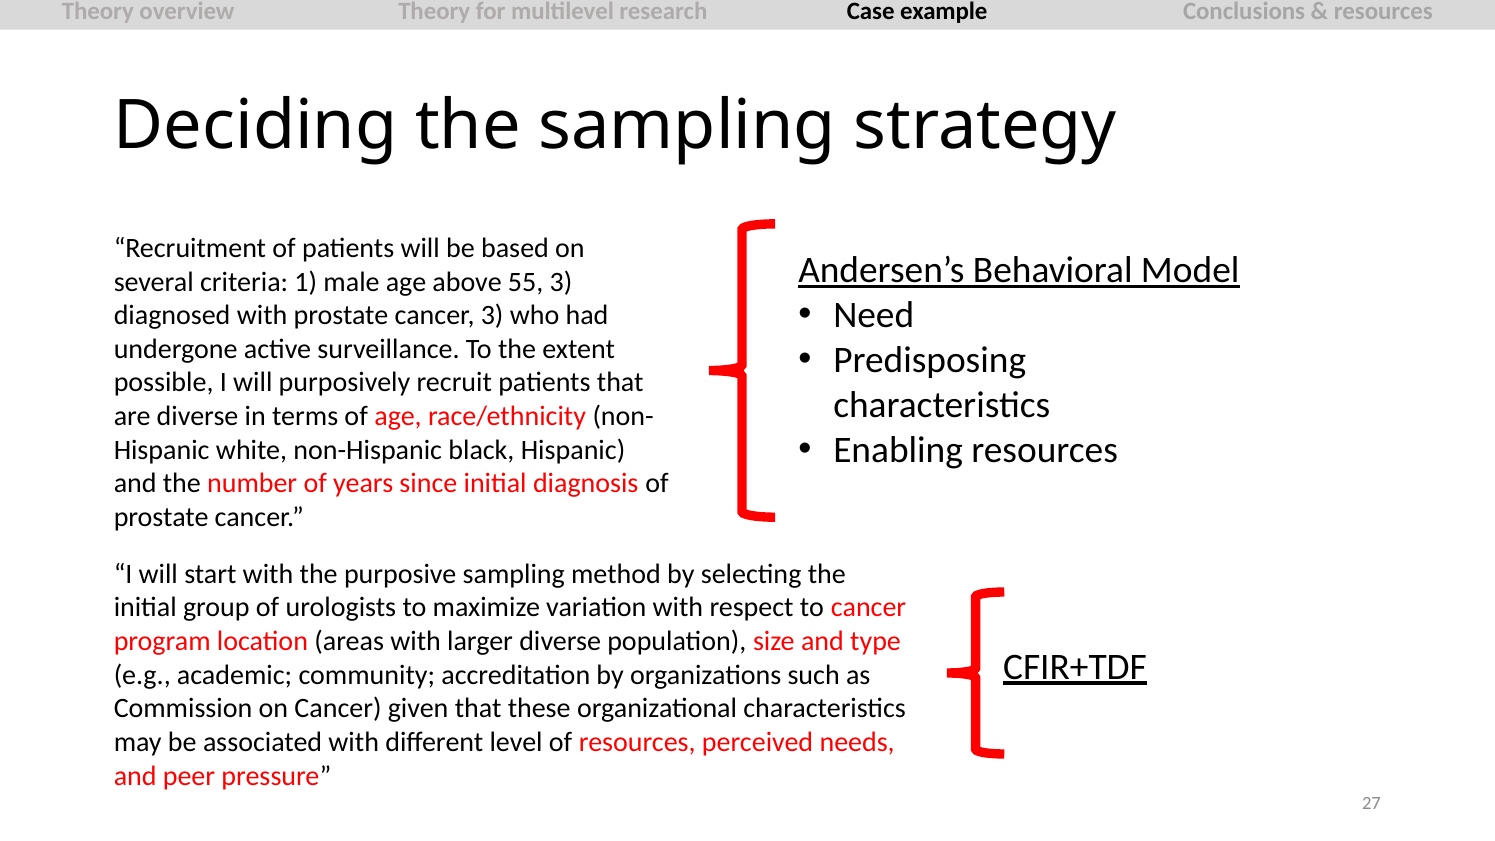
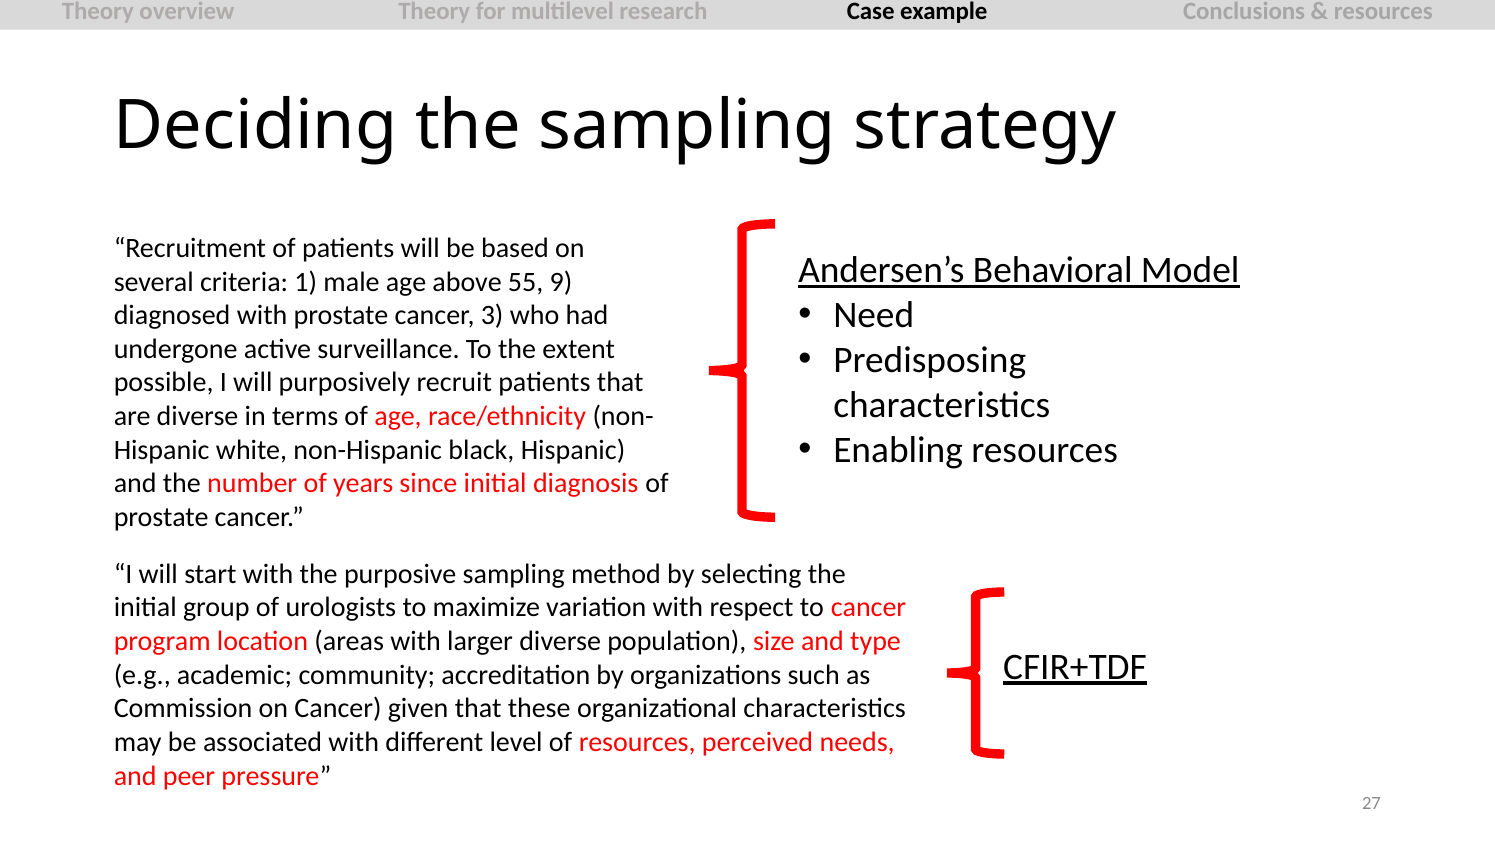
55 3: 3 -> 9
